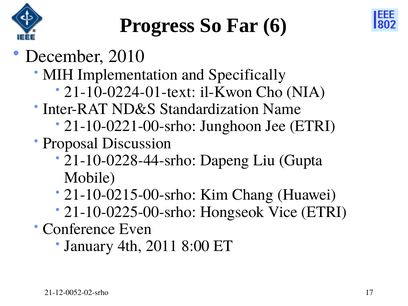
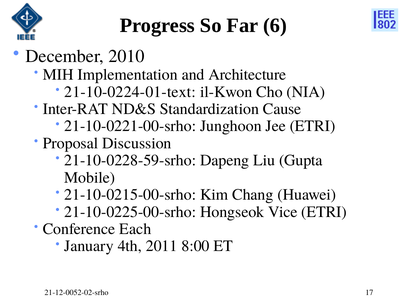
Specifically: Specifically -> Architecture
Name: Name -> Cause
21-10-0228-44-srho: 21-10-0228-44-srho -> 21-10-0228-59-srho
Even: Even -> Each
